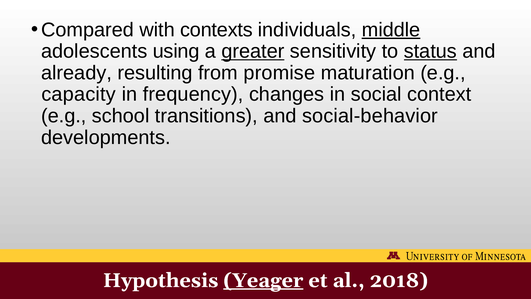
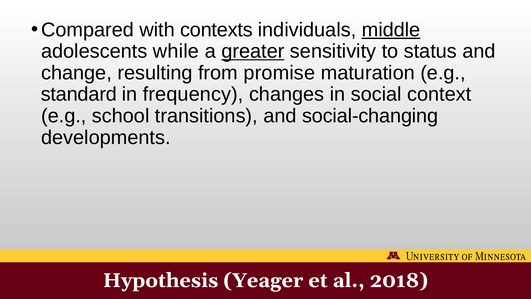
using: using -> while
status underline: present -> none
already: already -> change
capacity: capacity -> standard
social-behavior: social-behavior -> social-changing
Yeager underline: present -> none
